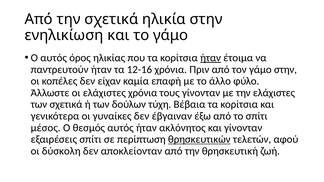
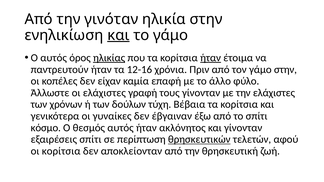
την σχετικά: σχετικά -> γινόταν
και at (118, 35) underline: none -> present
ηλικίας underline: none -> present
ελάχιστες χρόνια: χρόνια -> γραφή
των σχετικά: σχετικά -> χρόνων
μέσος: μέσος -> κόσμο
οι δύσκολη: δύσκολη -> κορίτσια
